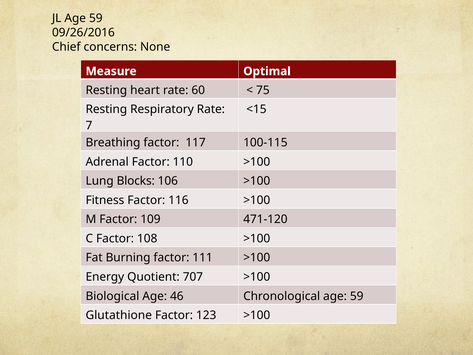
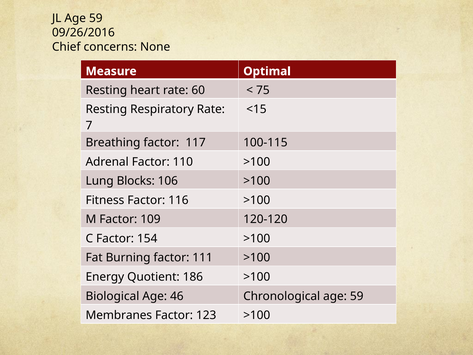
471-120: 471-120 -> 120-120
108: 108 -> 154
707: 707 -> 186
Glutathione: Glutathione -> Membranes
